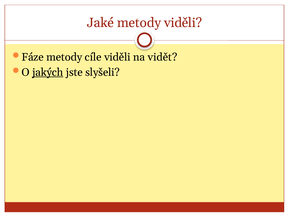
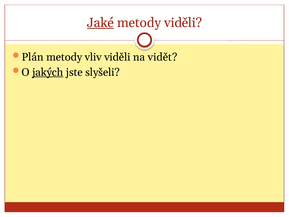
Jaké underline: none -> present
Fáze: Fáze -> Plán
cíle: cíle -> vliv
